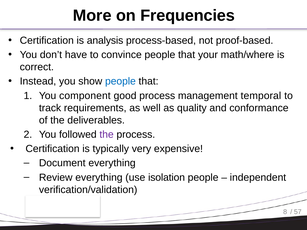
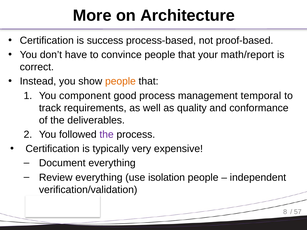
Frequencies: Frequencies -> Architecture
analysis: analysis -> success
math/where: math/where -> math/report
people at (120, 81) colour: blue -> orange
